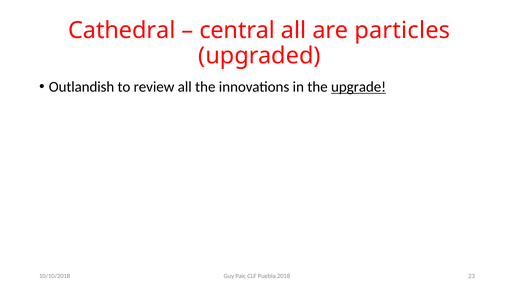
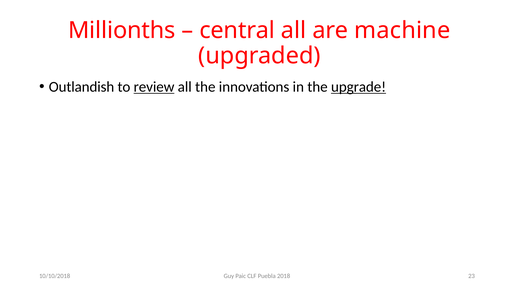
Cathedral: Cathedral -> Millionths
particles: particles -> machine
review underline: none -> present
